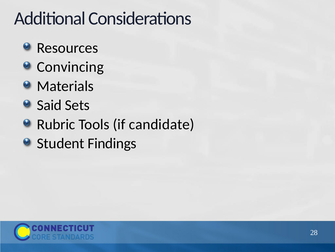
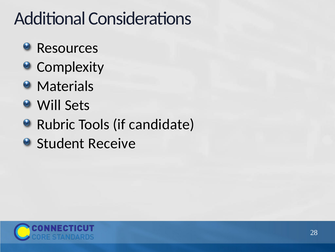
Convincing: Convincing -> Complexity
Said: Said -> Will
Findings: Findings -> Receive
